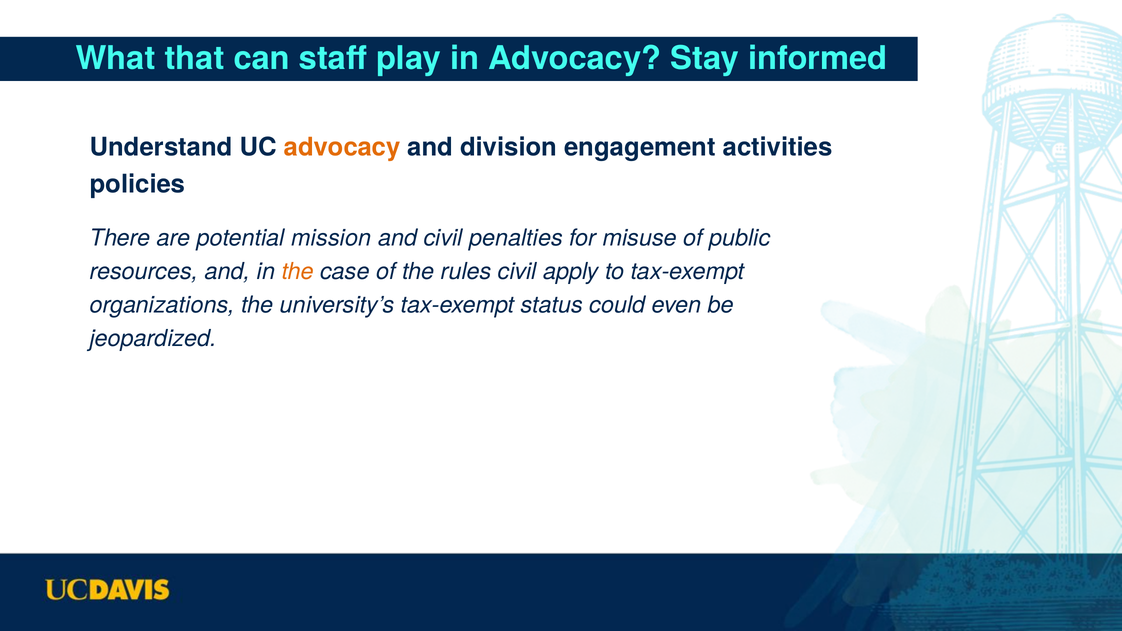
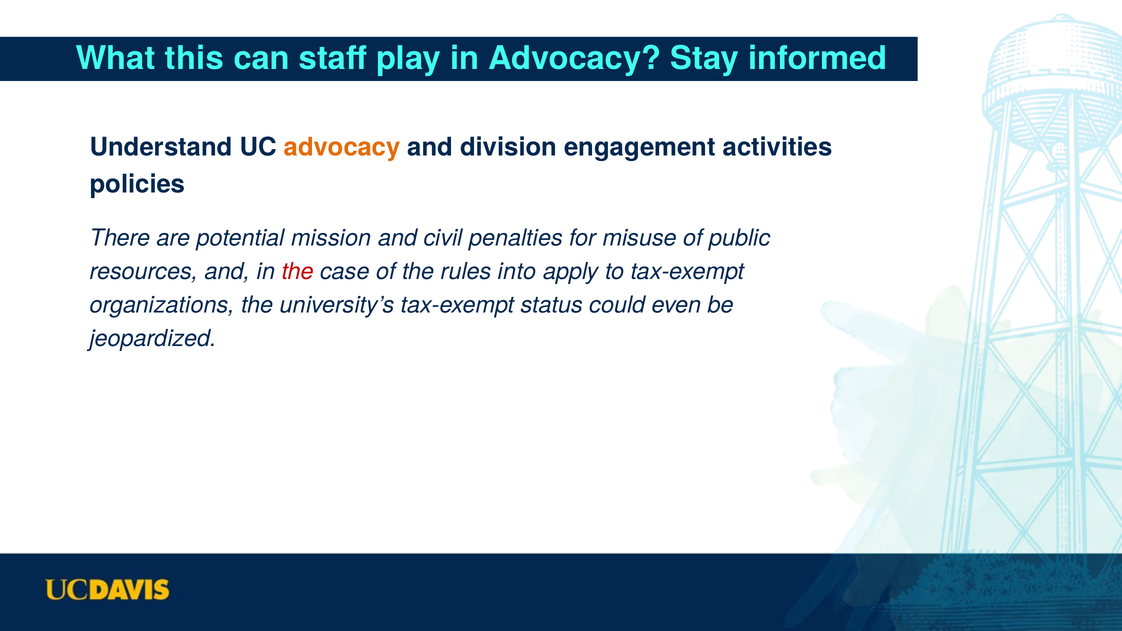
that: that -> this
the at (298, 271) colour: orange -> red
rules civil: civil -> into
